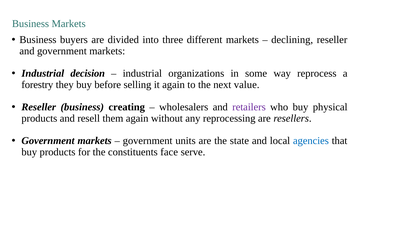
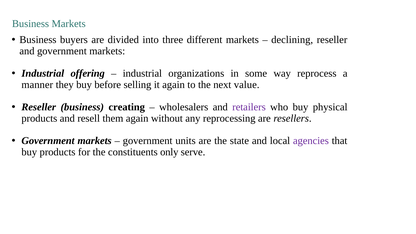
decision: decision -> offering
forestry: forestry -> manner
agencies colour: blue -> purple
face: face -> only
